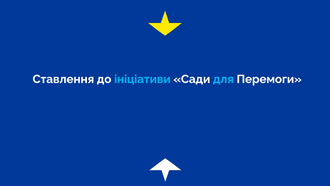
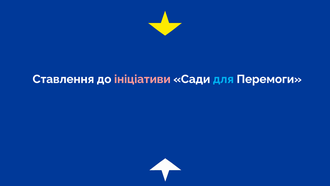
ініціативи colour: light blue -> pink
